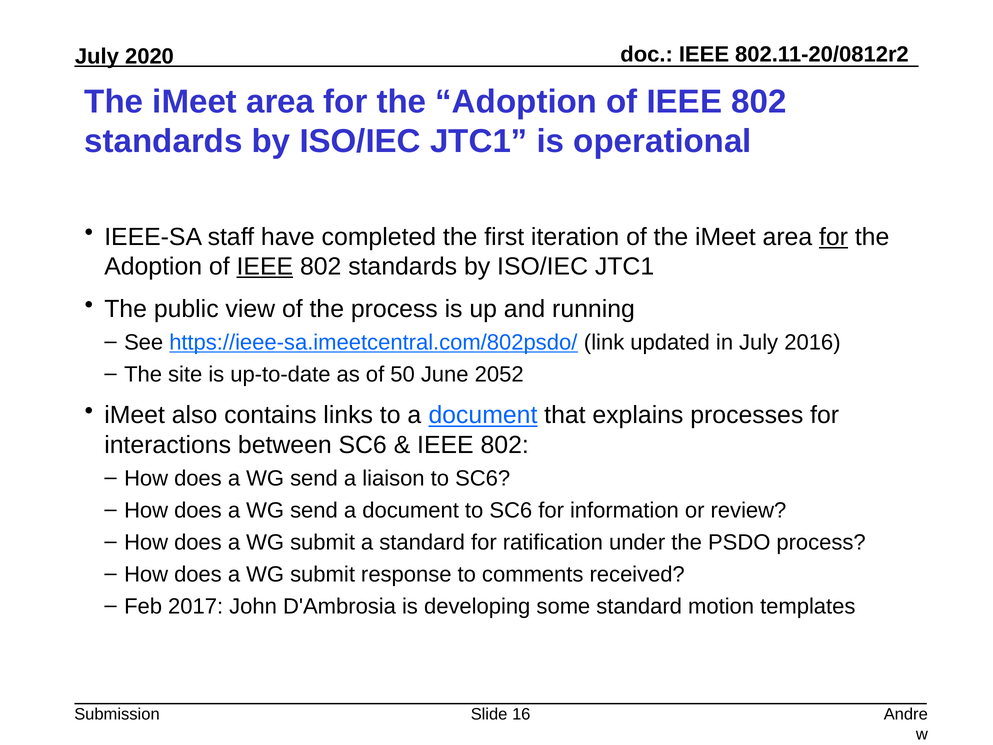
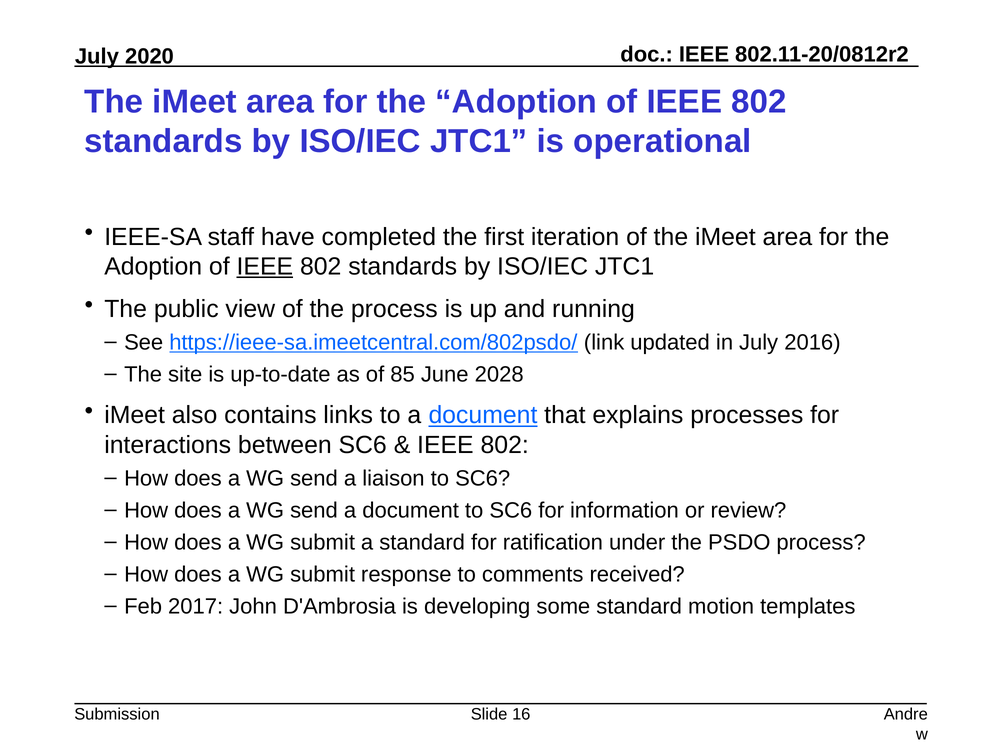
for at (834, 237) underline: present -> none
50: 50 -> 85
2052: 2052 -> 2028
